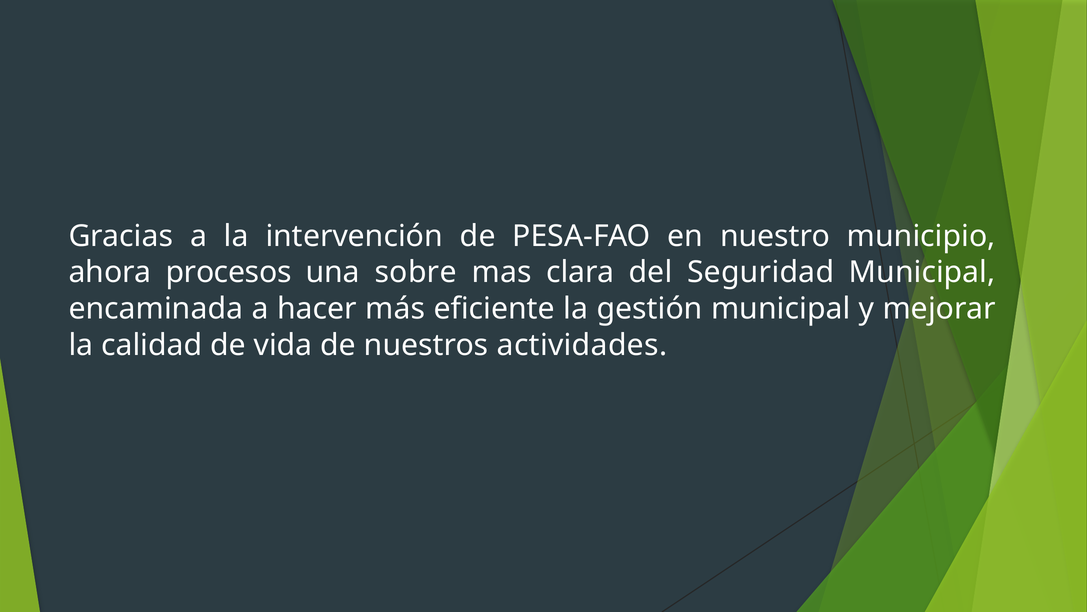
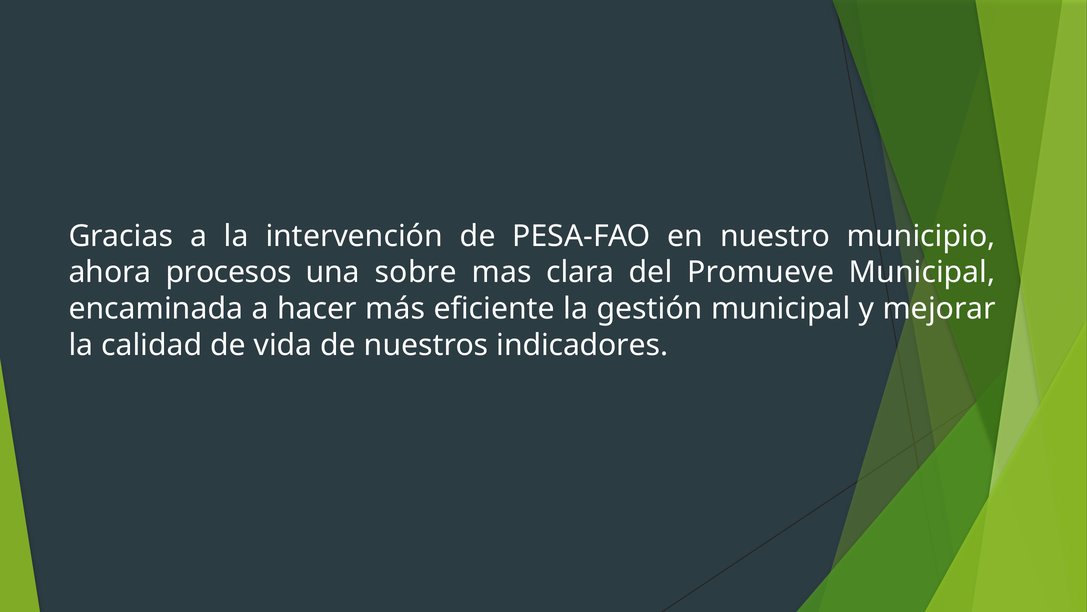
Seguridad: Seguridad -> Promueve
actividades: actividades -> indicadores
